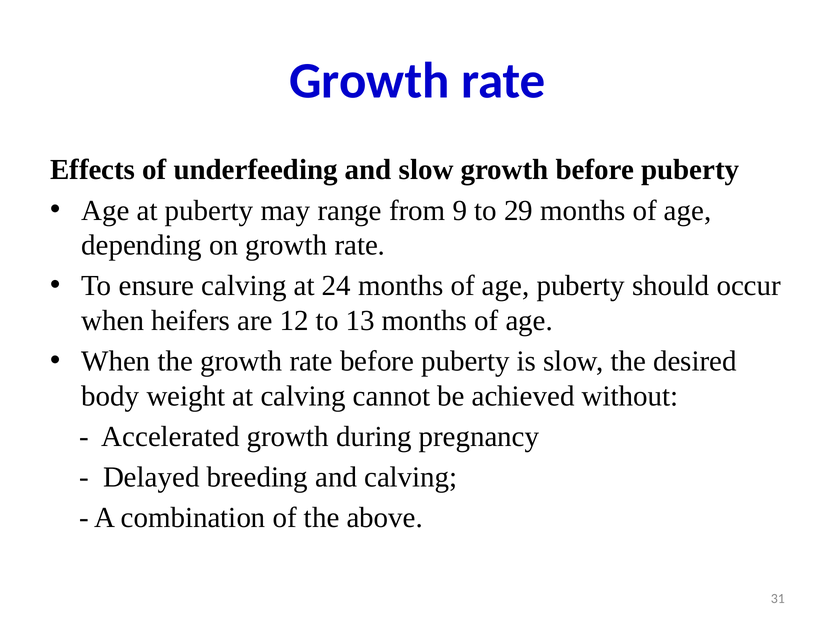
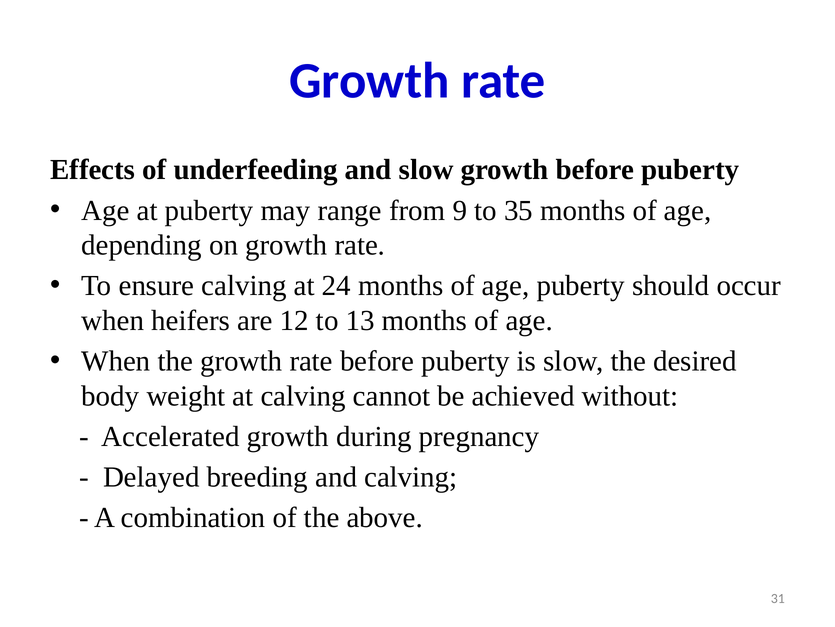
29: 29 -> 35
